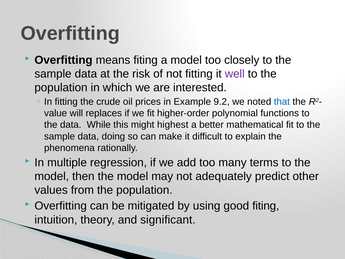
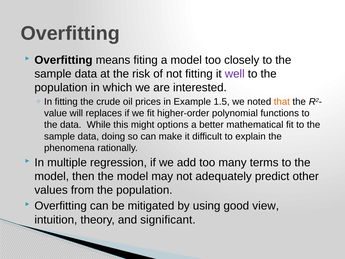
9.2: 9.2 -> 1.5
that colour: blue -> orange
highest: highest -> options
good fiting: fiting -> view
